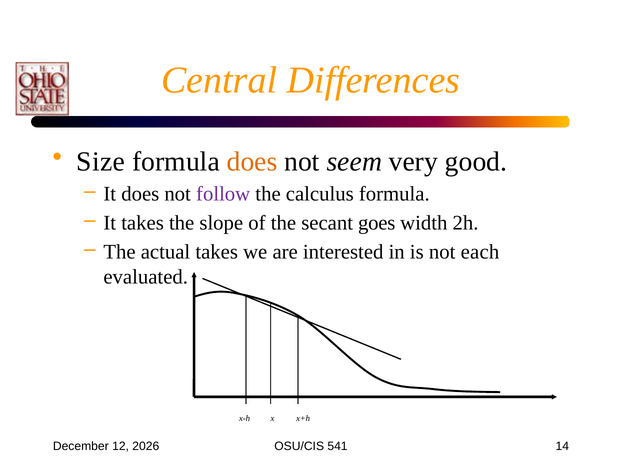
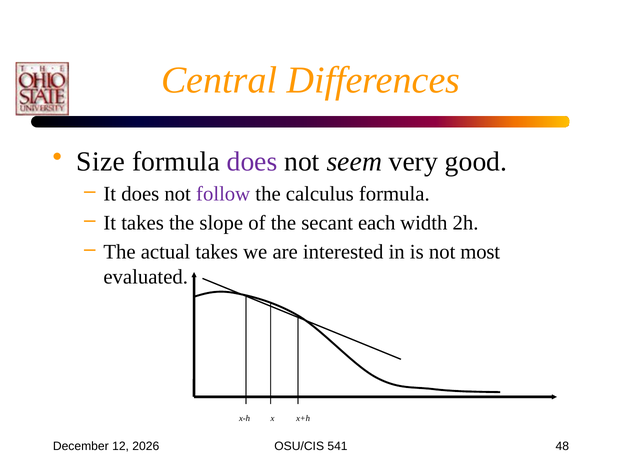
does at (252, 162) colour: orange -> purple
goes: goes -> each
each: each -> most
14: 14 -> 48
